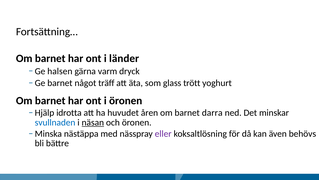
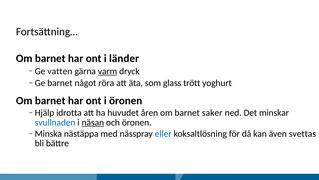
halsen: halsen -> vatten
varm underline: none -> present
träff: träff -> röra
darra: darra -> saker
eller colour: purple -> blue
behövs: behövs -> svettas
